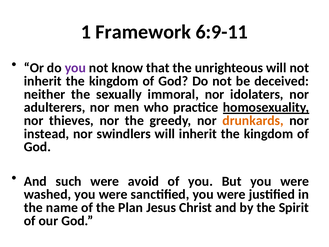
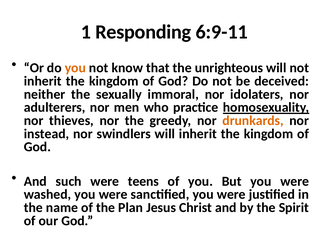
Framework: Framework -> Responding
you at (75, 68) colour: purple -> orange
avoid: avoid -> teens
